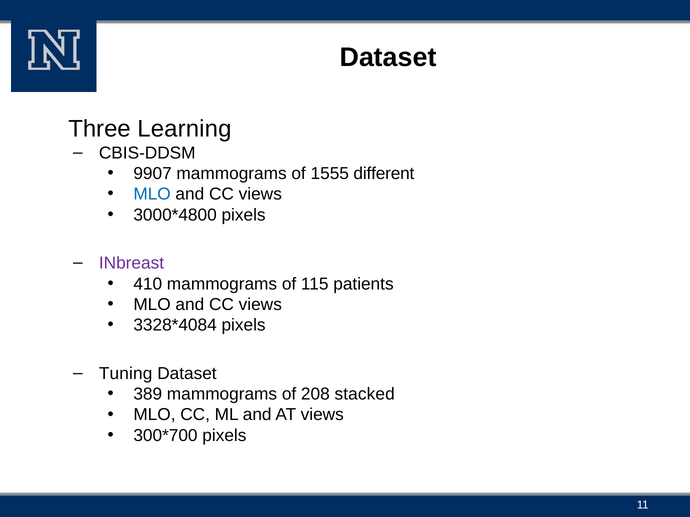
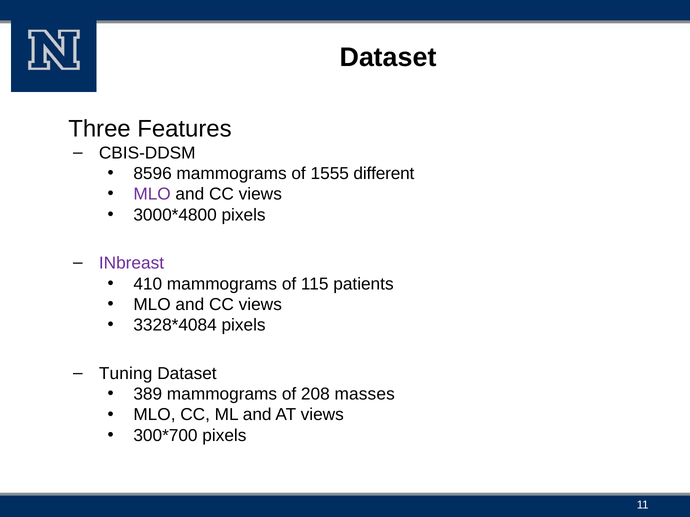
Learning: Learning -> Features
9907: 9907 -> 8596
MLO at (152, 194) colour: blue -> purple
stacked: stacked -> masses
